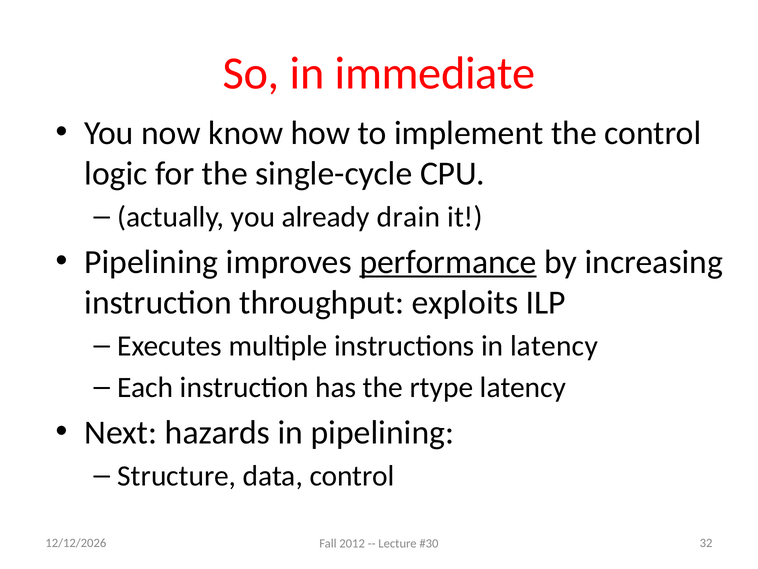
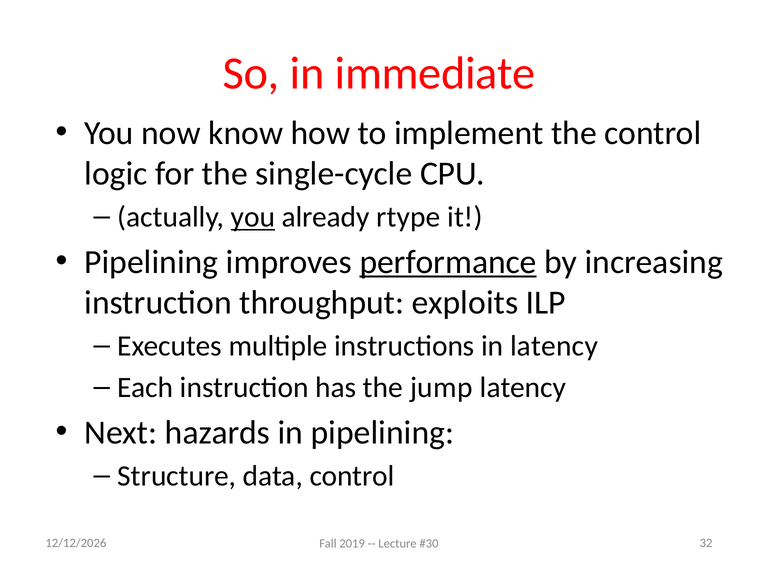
you at (253, 217) underline: none -> present
drain: drain -> rtype
rtype: rtype -> jump
2012: 2012 -> 2019
